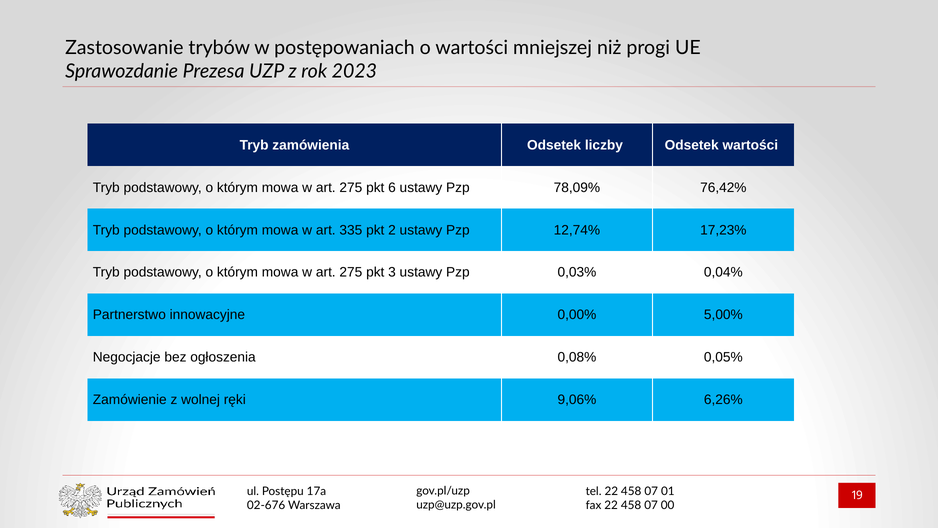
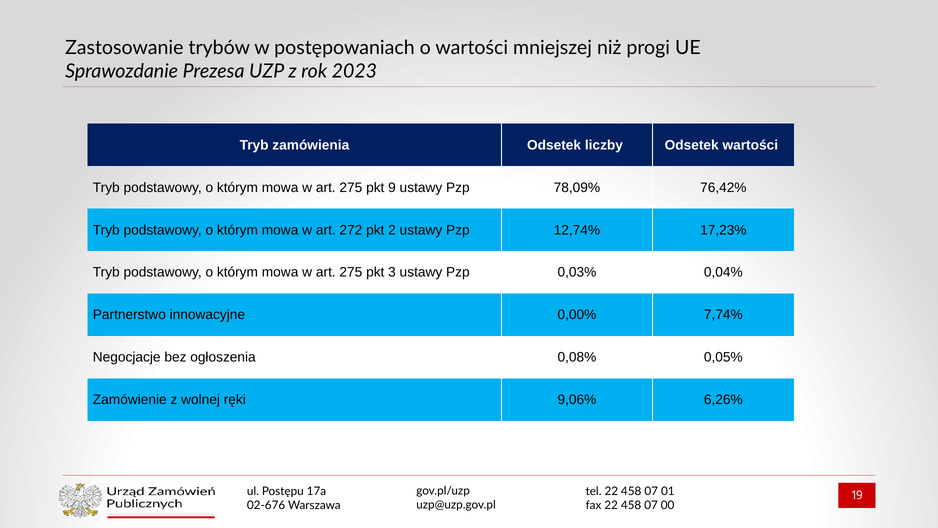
6: 6 -> 9
335: 335 -> 272
5,00%: 5,00% -> 7,74%
